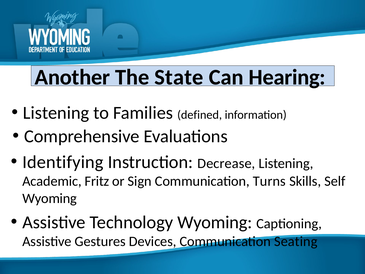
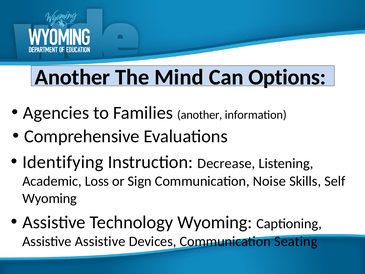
State: State -> Mind
Hearing: Hearing -> Options
Listening at (56, 113): Listening -> Agencies
Families defined: defined -> another
Fritz: Fritz -> Loss
Turns: Turns -> Noise
Assistive Gestures: Gestures -> Assistive
